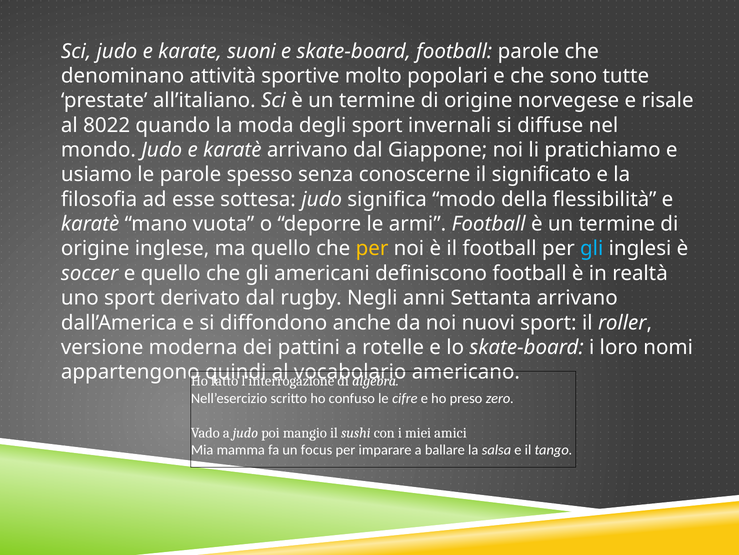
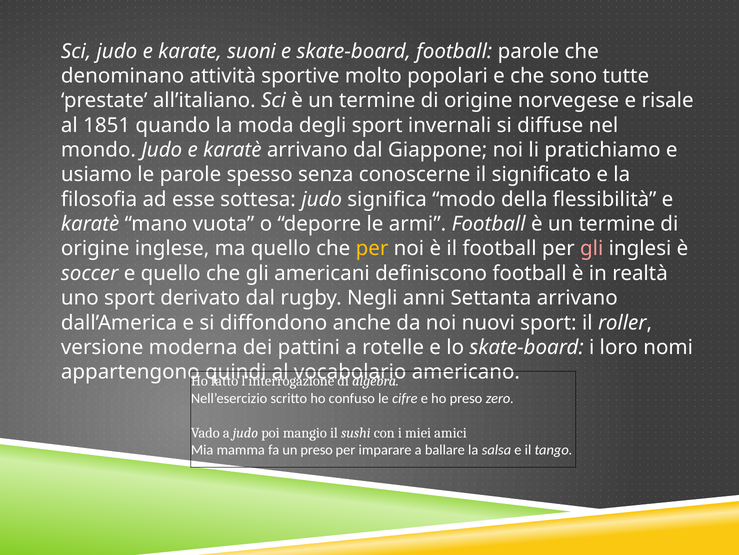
8022: 8022 -> 1851
gli at (592, 248) colour: light blue -> pink
un focus: focus -> preso
